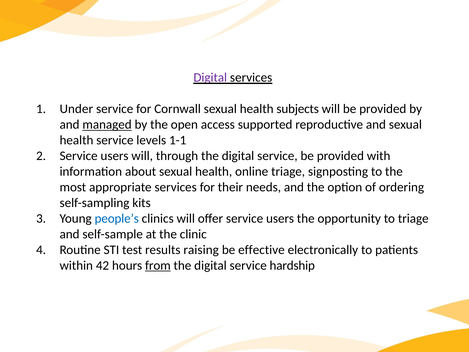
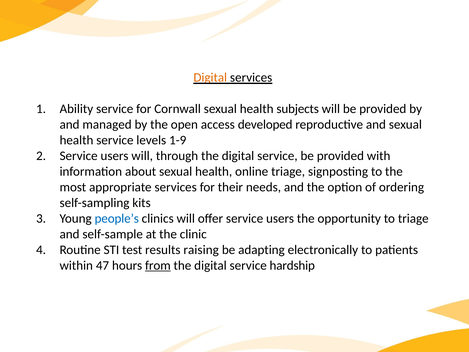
Digital at (210, 78) colour: purple -> orange
Under: Under -> Ability
managed underline: present -> none
supported: supported -> developed
1-1: 1-1 -> 1-9
effective: effective -> adapting
42: 42 -> 47
